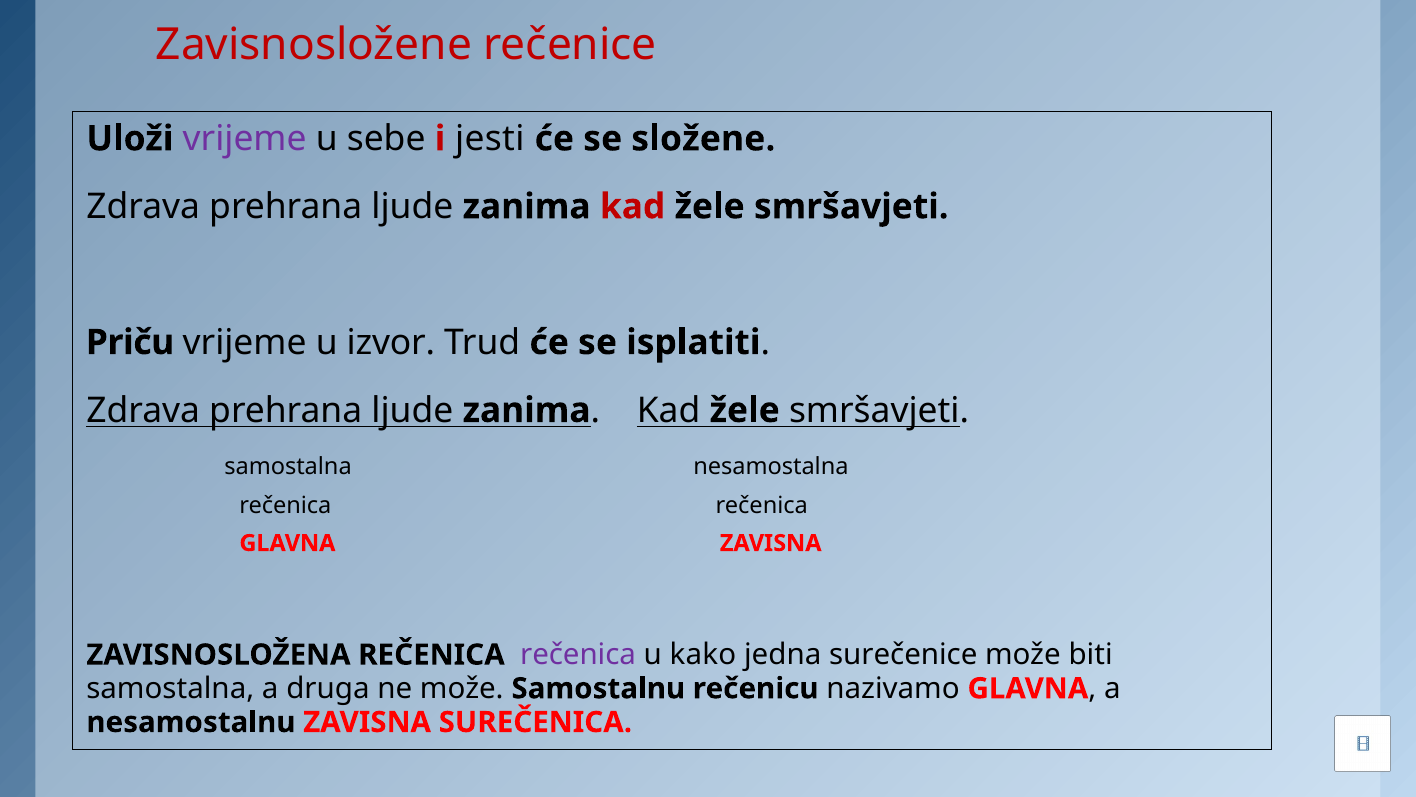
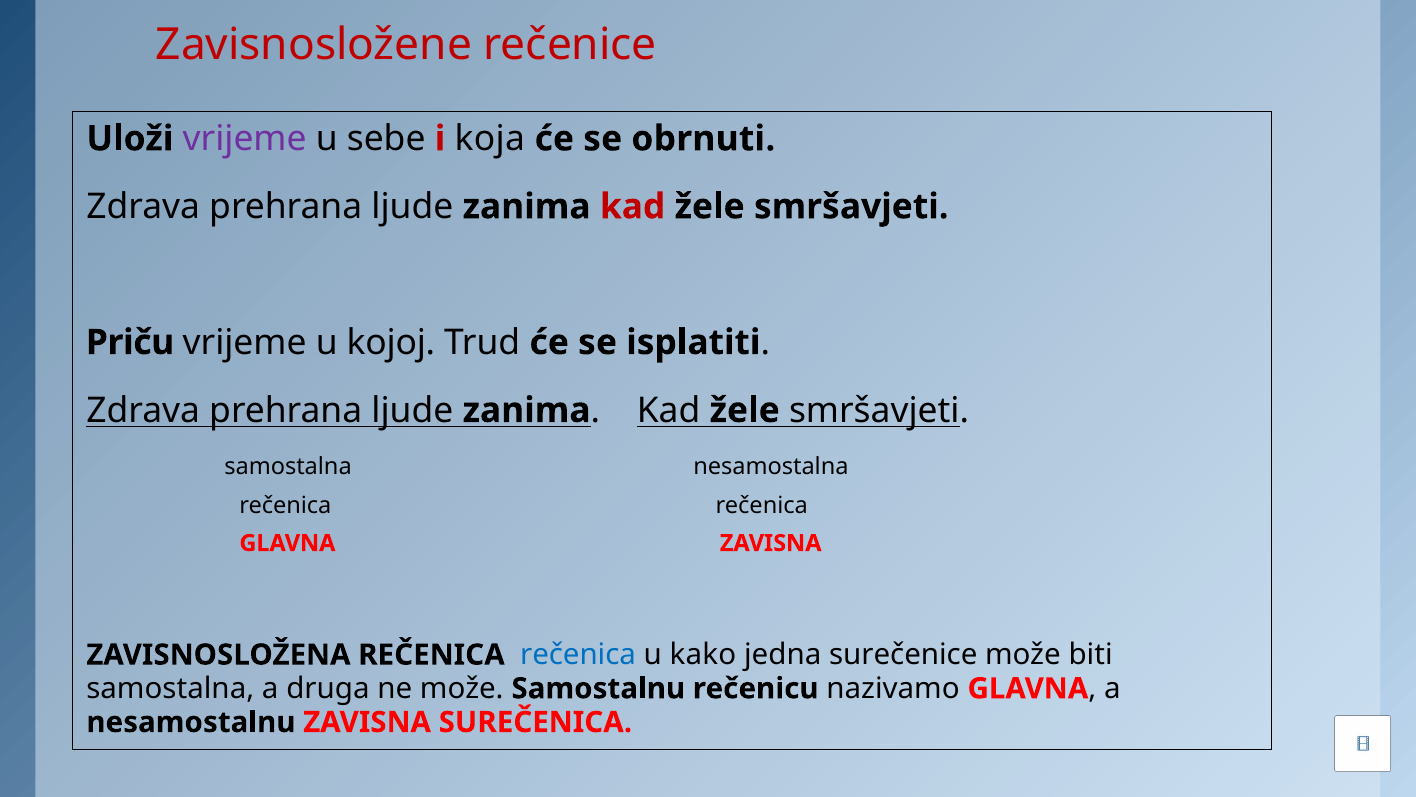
jesti: jesti -> koja
složene: složene -> obrnuti
izvor: izvor -> kojoj
rečenica at (578, 655) colour: purple -> blue
